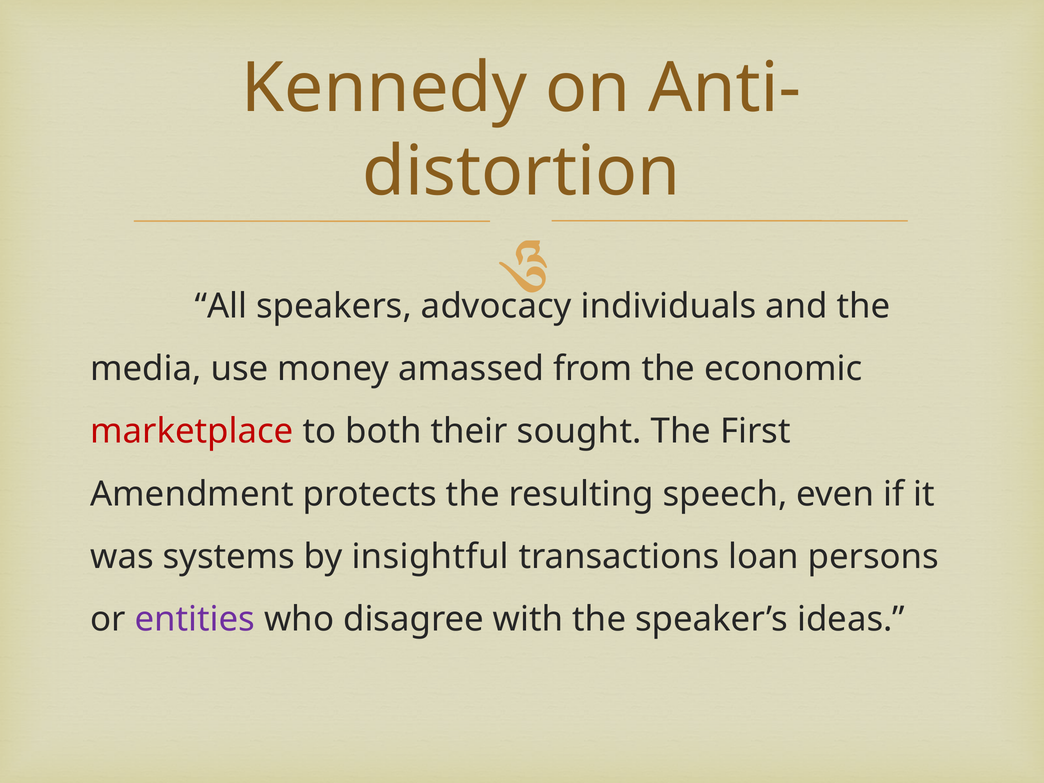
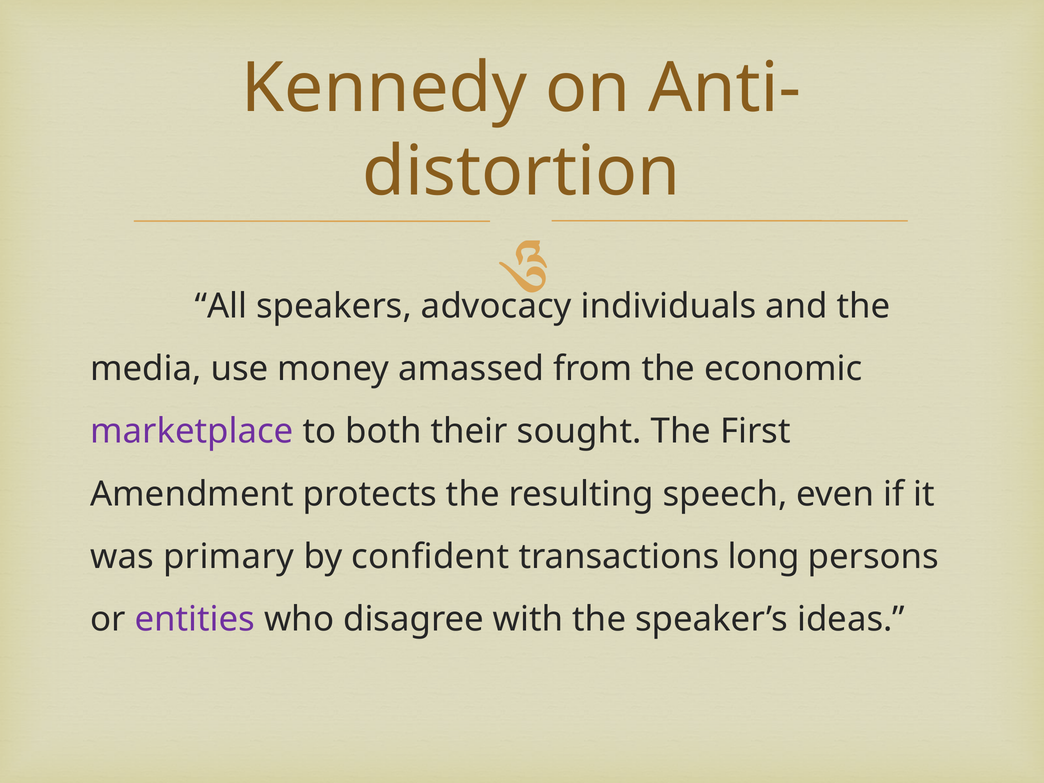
marketplace colour: red -> purple
systems: systems -> primary
insightful: insightful -> confident
loan: loan -> long
